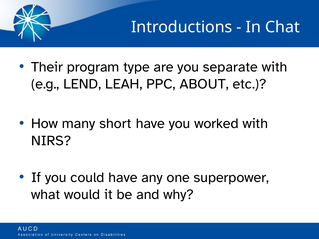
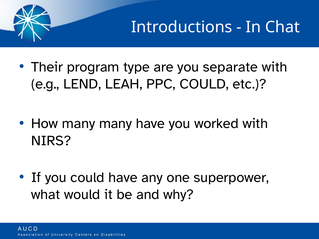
PPC ABOUT: ABOUT -> COULD
many short: short -> many
